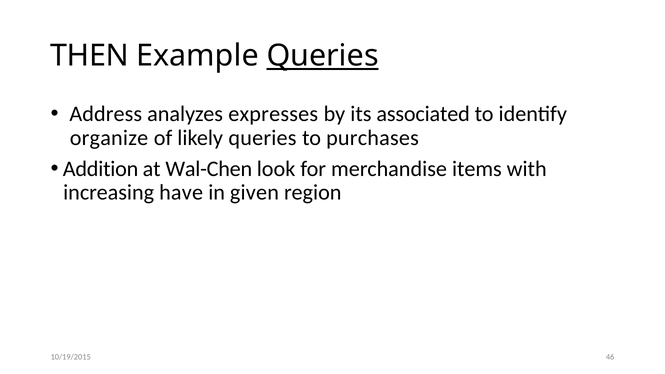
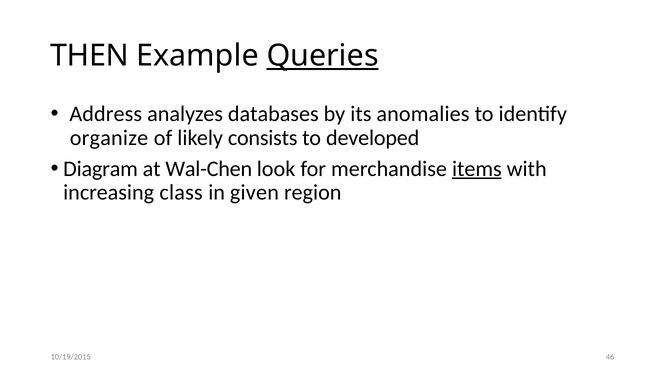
expresses: expresses -> databases
associated: associated -> anomalies
likely queries: queries -> consists
purchases: purchases -> developed
Addition: Addition -> Diagram
items underline: none -> present
have: have -> class
